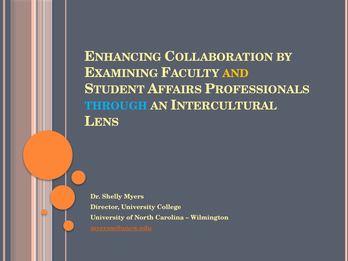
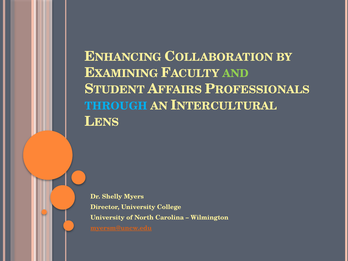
AND colour: yellow -> light green
